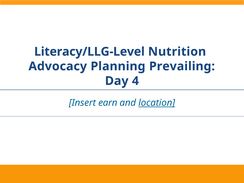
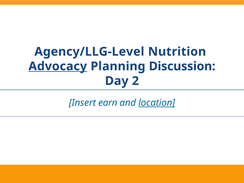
Literacy/LLG-Level: Literacy/LLG-Level -> Agency/LLG-Level
Advocacy underline: none -> present
Prevailing: Prevailing -> Discussion
4: 4 -> 2
